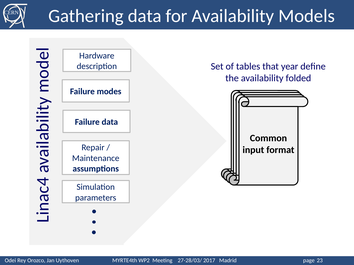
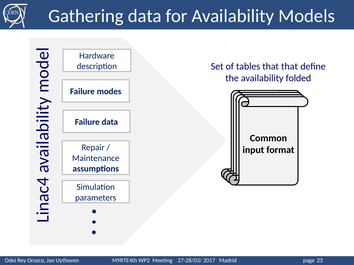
that year: year -> that
